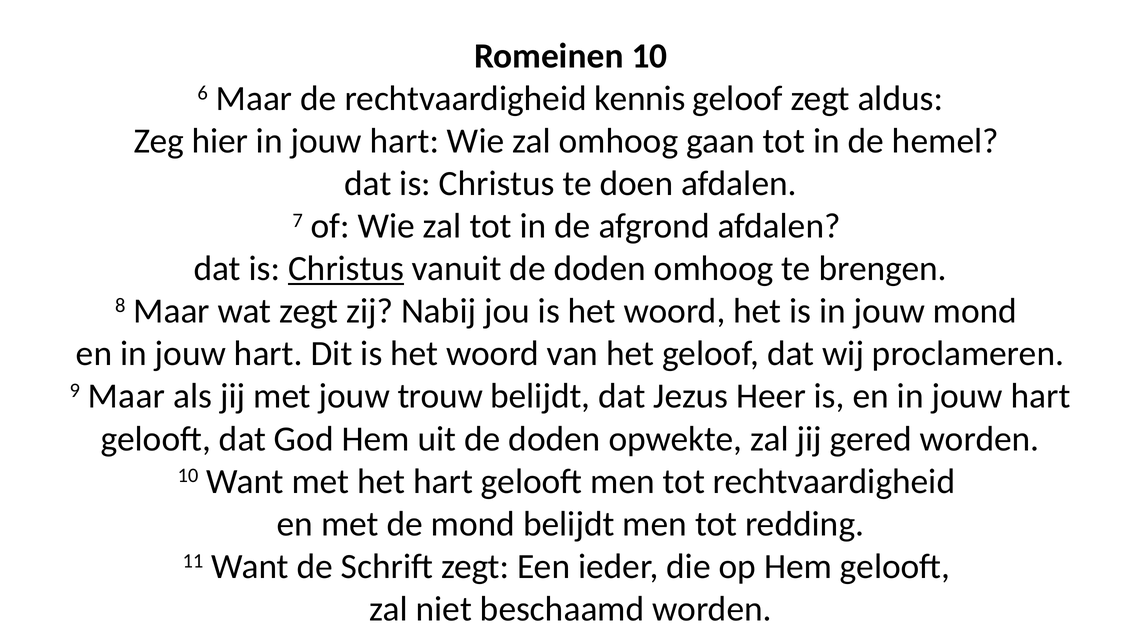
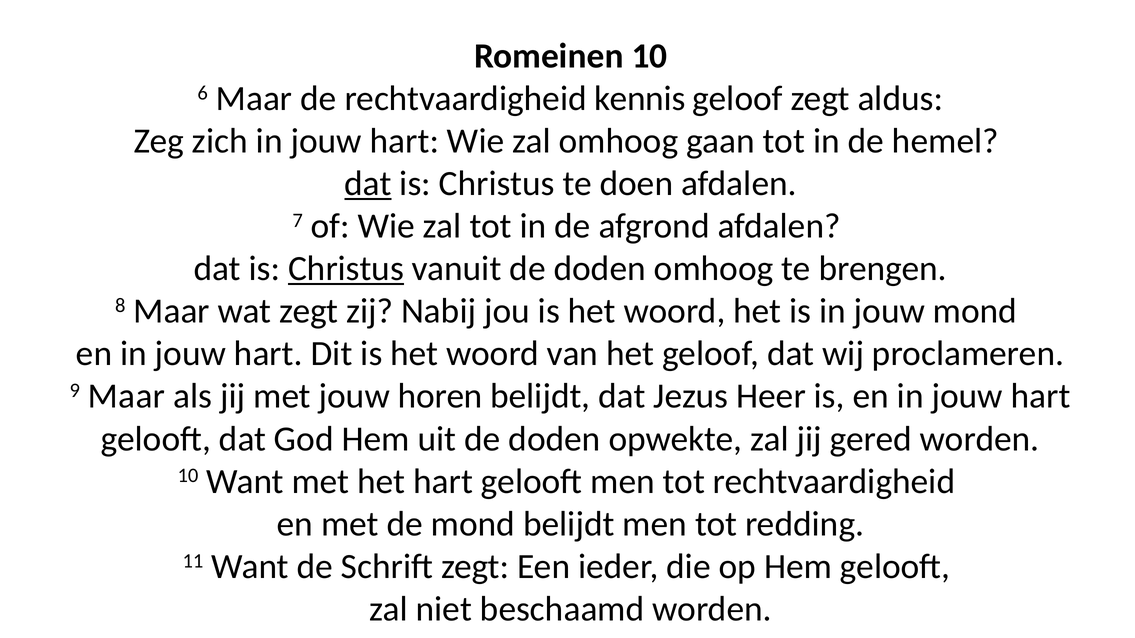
hier: hier -> zich
dat at (368, 184) underline: none -> present
trouw: trouw -> horen
